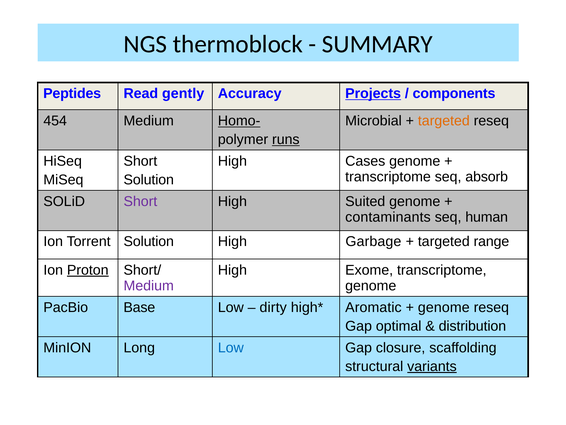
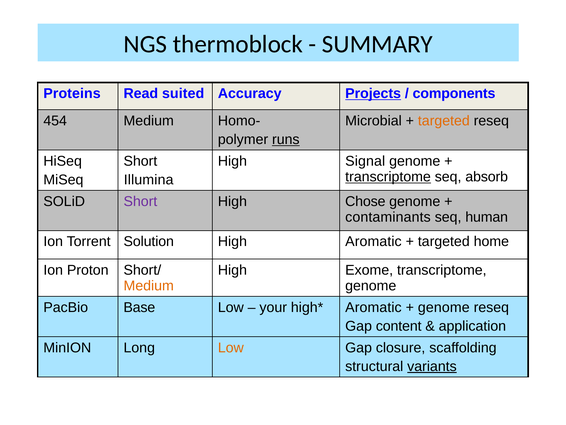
Peptides: Peptides -> Proteins
gently: gently -> suited
Homo- underline: present -> none
Cases: Cases -> Signal
transcriptome at (388, 177) underline: none -> present
Solution at (149, 180): Solution -> Illumina
Suited: Suited -> Chose
High Garbage: Garbage -> Aromatic
range: range -> home
Proton underline: present -> none
Medium at (149, 286) colour: purple -> orange
dirty: dirty -> your
optimal: optimal -> content
distribution: distribution -> application
Low at (231, 347) colour: blue -> orange
